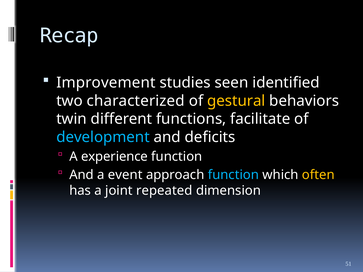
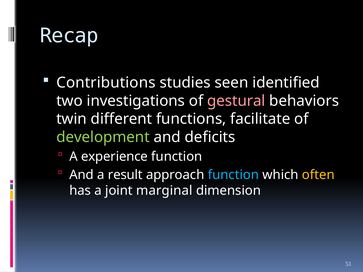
Improvement: Improvement -> Contributions
characterized: characterized -> investigations
gestural colour: yellow -> pink
development colour: light blue -> light green
event: event -> result
repeated: repeated -> marginal
